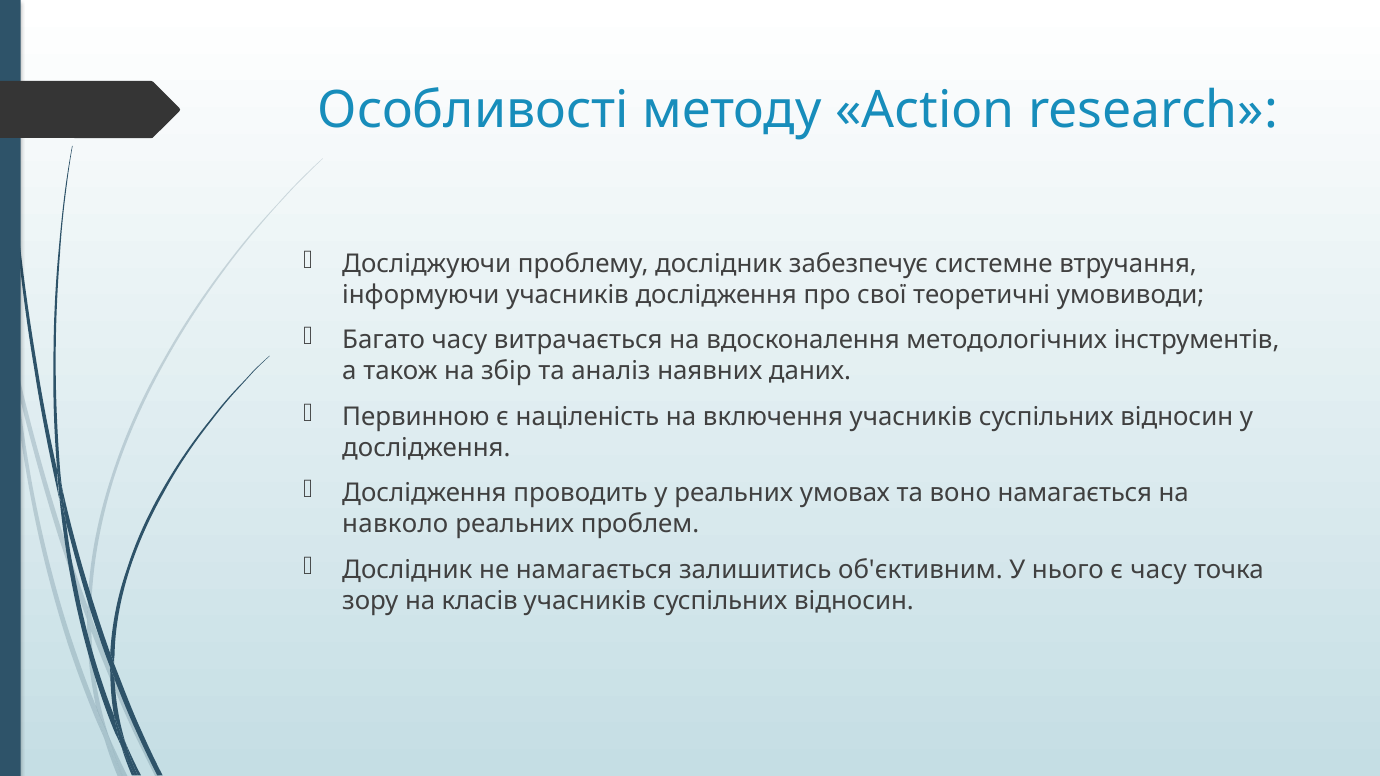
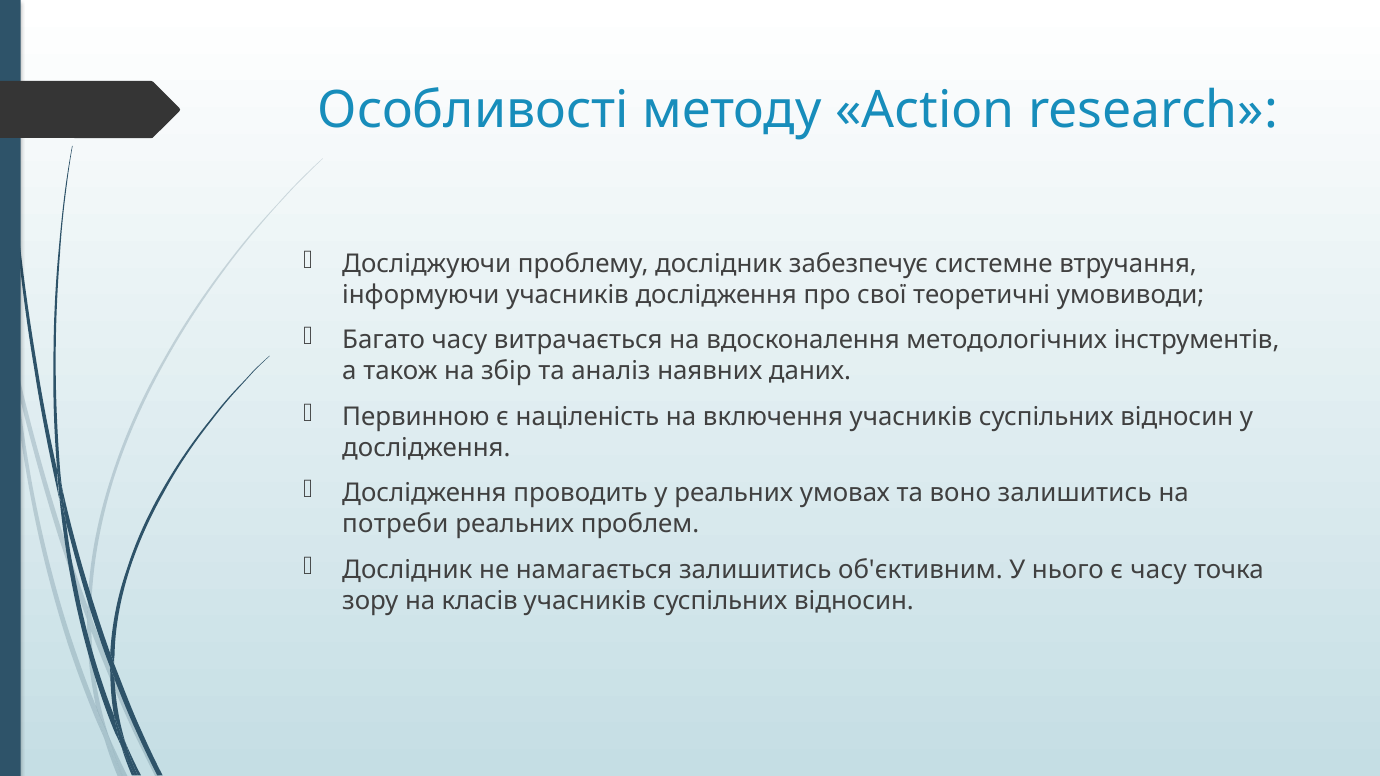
воно намагається: намагається -> залишитись
навколо: навколо -> потреби
